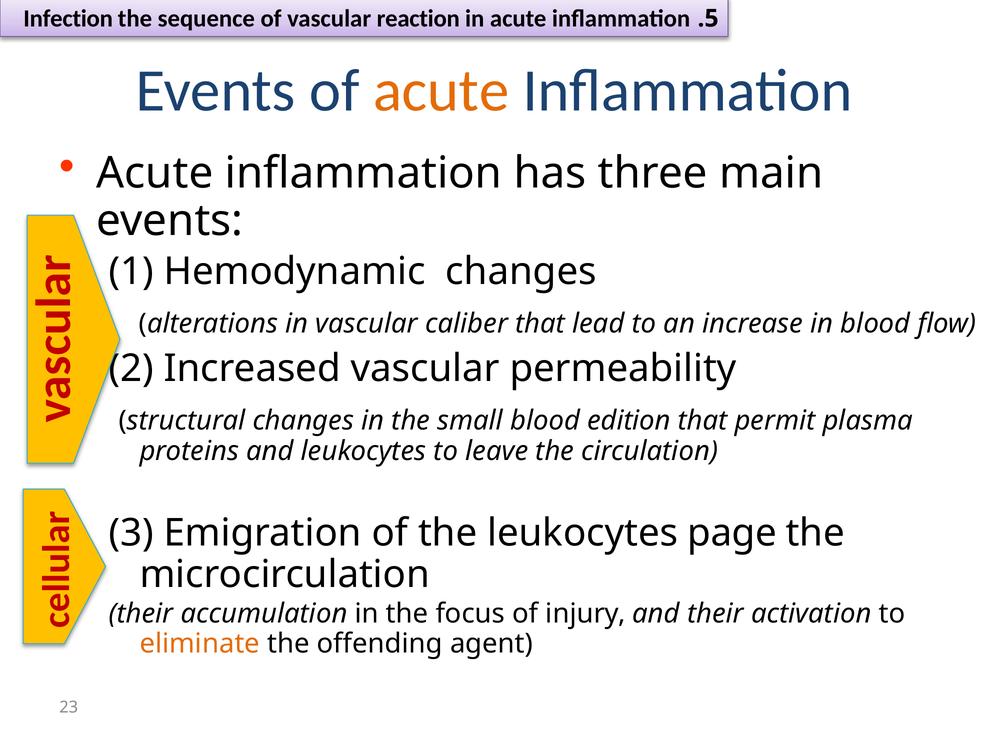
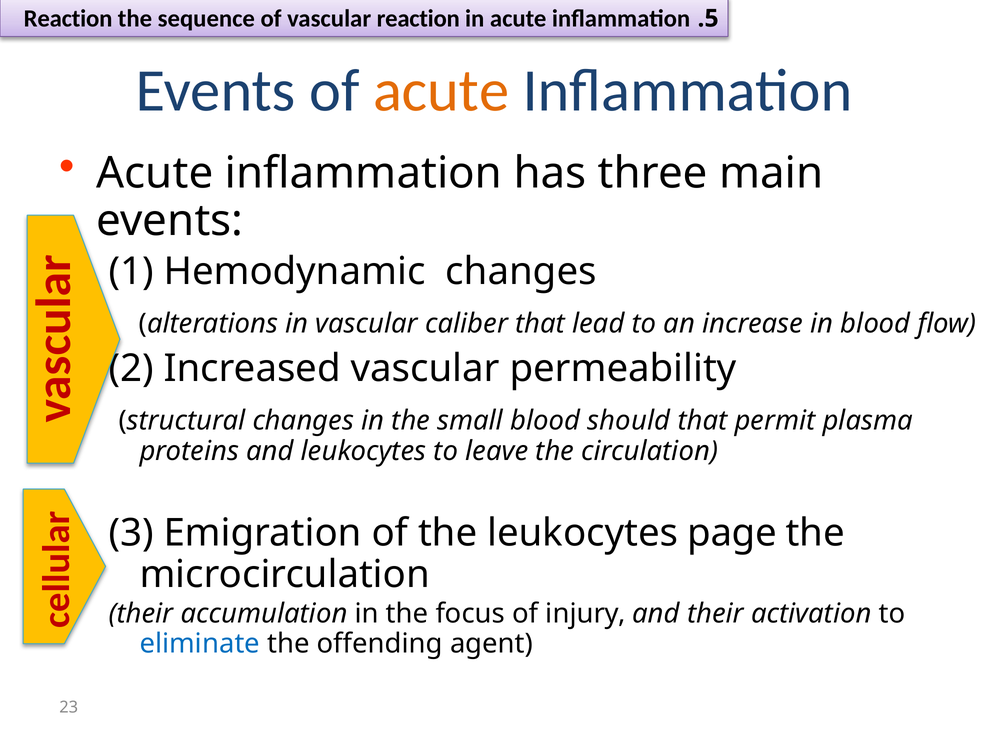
Infection at (68, 18): Infection -> Reaction
edition: edition -> should
eliminate colour: orange -> blue
